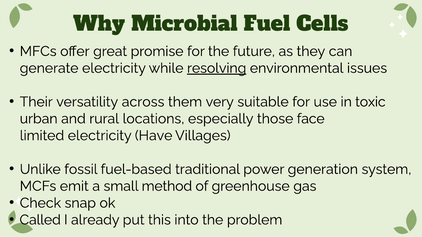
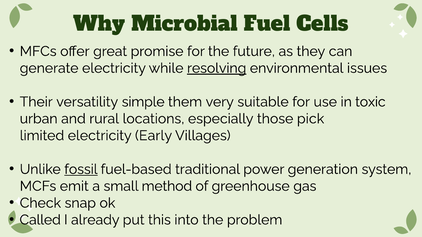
across: across -> simple
face: face -> pick
Have: Have -> Early
fossil underline: none -> present
